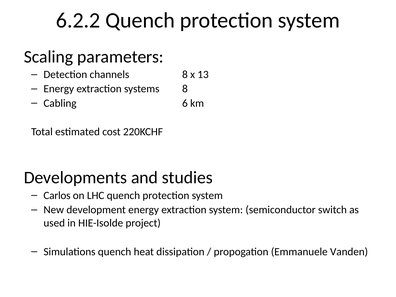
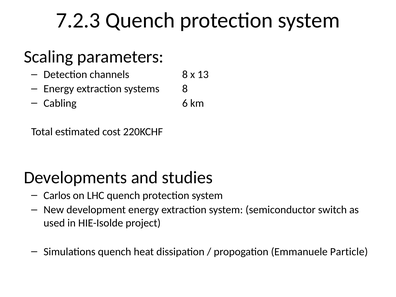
6.2.2: 6.2.2 -> 7.2.3
Vanden: Vanden -> Particle
